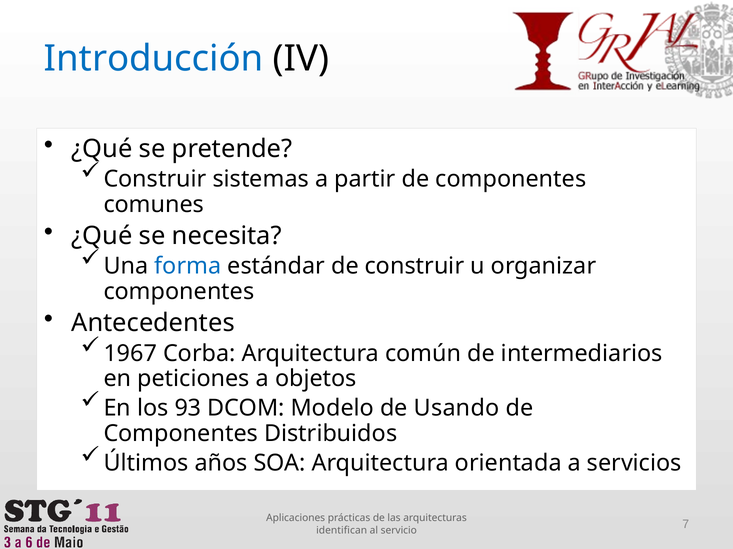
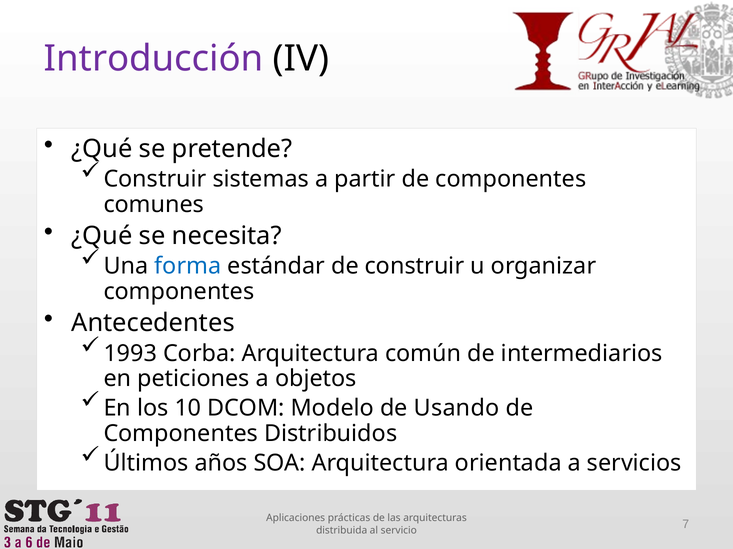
Introducción colour: blue -> purple
1967: 1967 -> 1993
93: 93 -> 10
identifican: identifican -> distribuida
